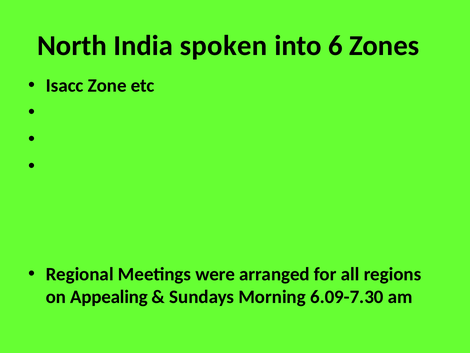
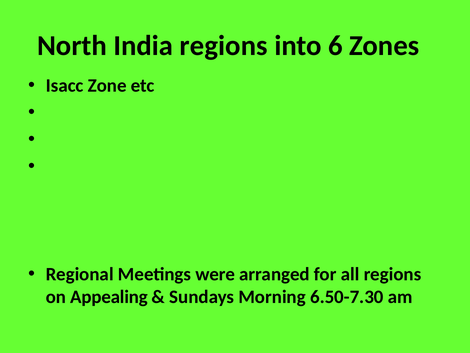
India spoken: spoken -> regions
6.09-7.30: 6.09-7.30 -> 6.50-7.30
